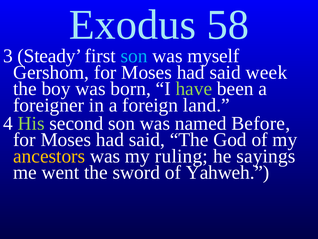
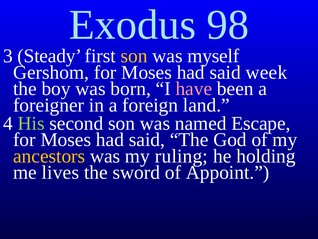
58: 58 -> 98
son at (134, 56) colour: light blue -> yellow
have colour: light green -> pink
Before: Before -> Escape
sayings: sayings -> holding
went: went -> lives
Yahweh: Yahweh -> Appoint
